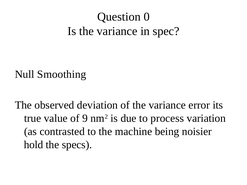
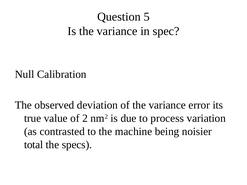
0: 0 -> 5
Smoothing: Smoothing -> Calibration
9: 9 -> 2
hold: hold -> total
